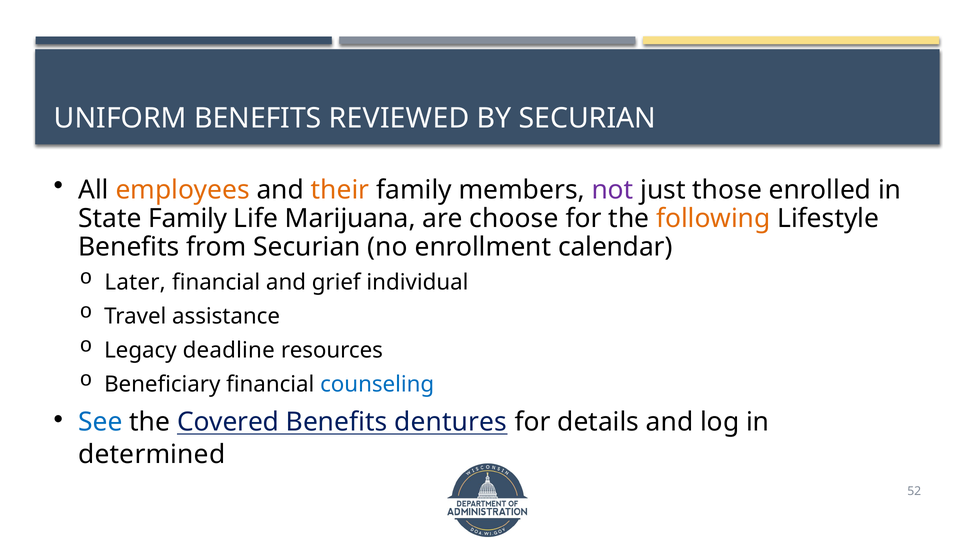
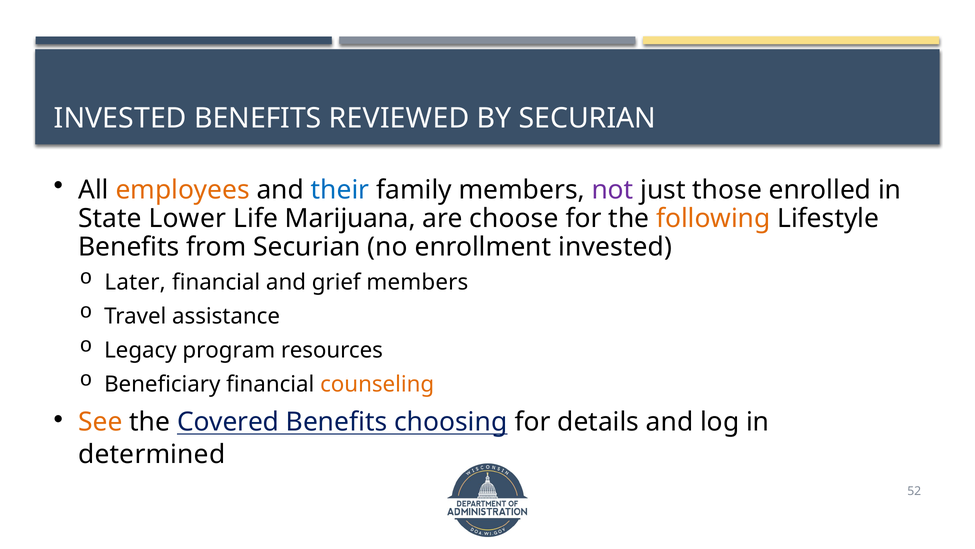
UNIFORM at (120, 118): UNIFORM -> INVESTED
their colour: orange -> blue
State Family: Family -> Lower
enrollment calendar: calendar -> invested
grief individual: individual -> members
deadline: deadline -> program
counseling colour: blue -> orange
See colour: blue -> orange
dentures: dentures -> choosing
